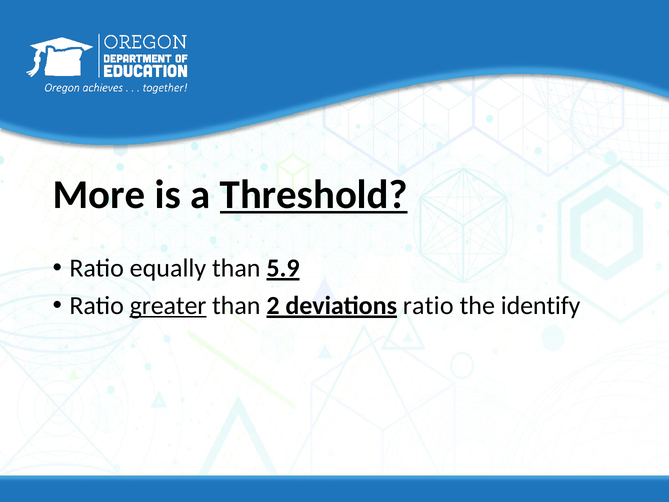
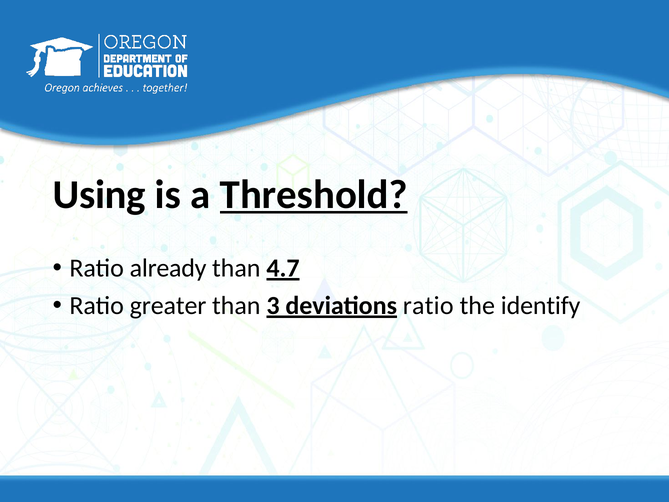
More: More -> Using
equally: equally -> already
5.9: 5.9 -> 4.7
greater underline: present -> none
2: 2 -> 3
